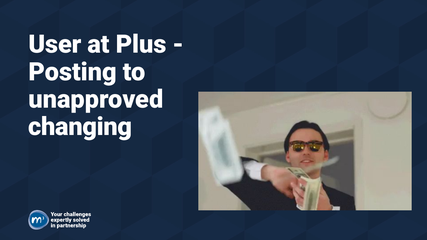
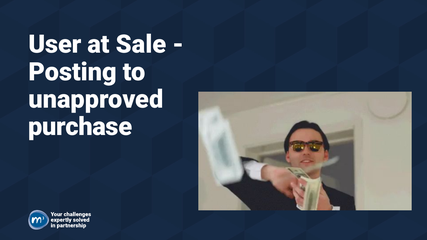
Plus: Plus -> Sale
changing: changing -> purchase
